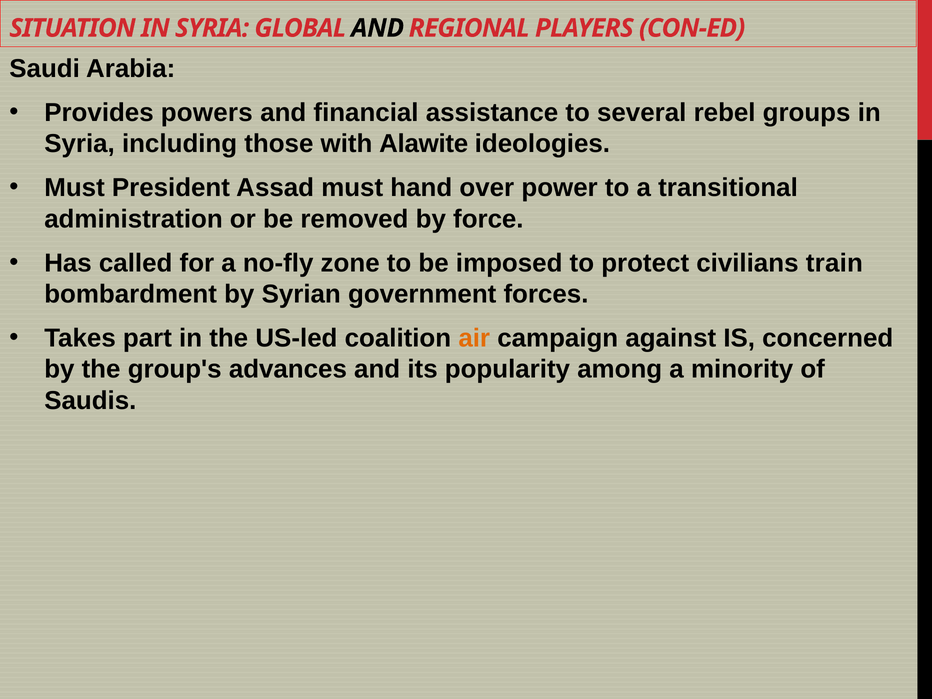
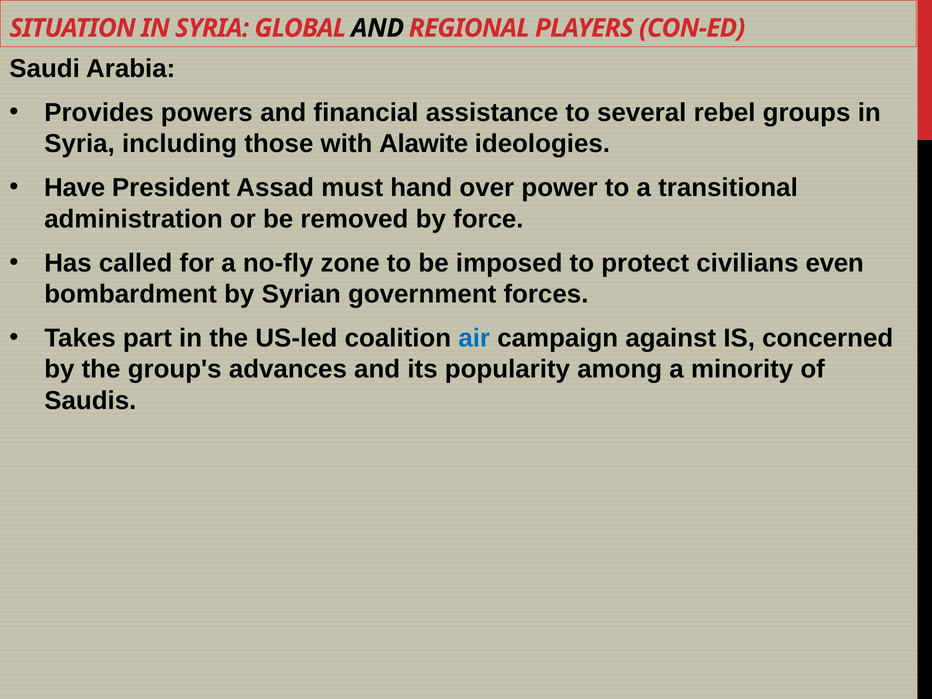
Must at (75, 188): Must -> Have
train: train -> even
air colour: orange -> blue
